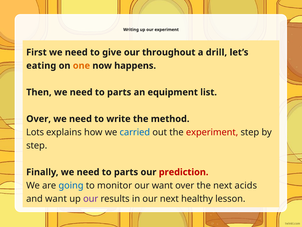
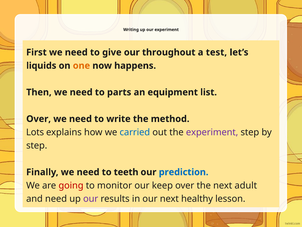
drill: drill -> test
eating: eating -> liquids
experiment at (212, 132) colour: red -> purple
parts at (126, 172): parts -> teeth
prediction colour: red -> blue
going colour: blue -> red
our want: want -> keep
acids: acids -> adult
and want: want -> need
